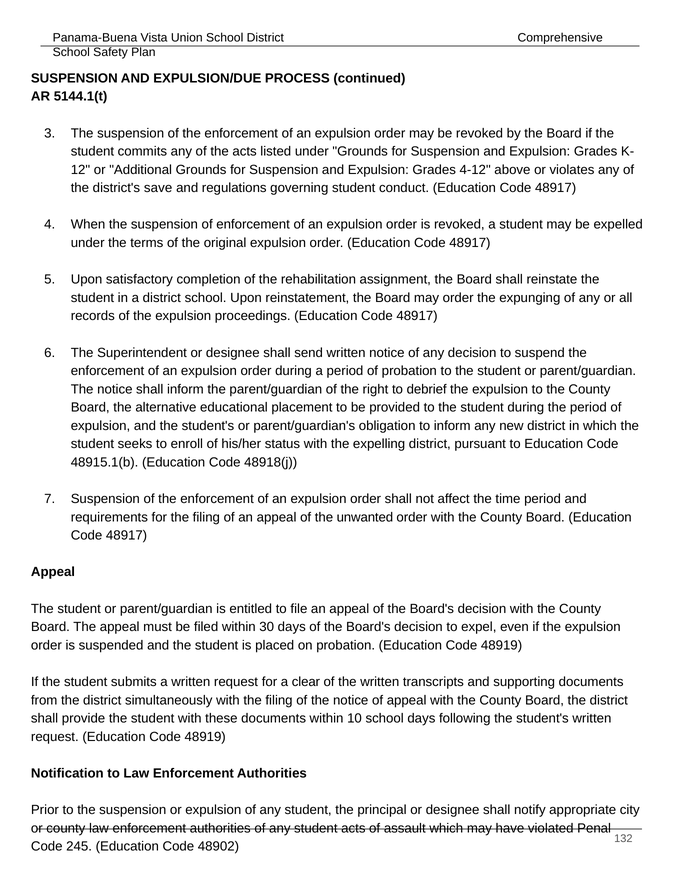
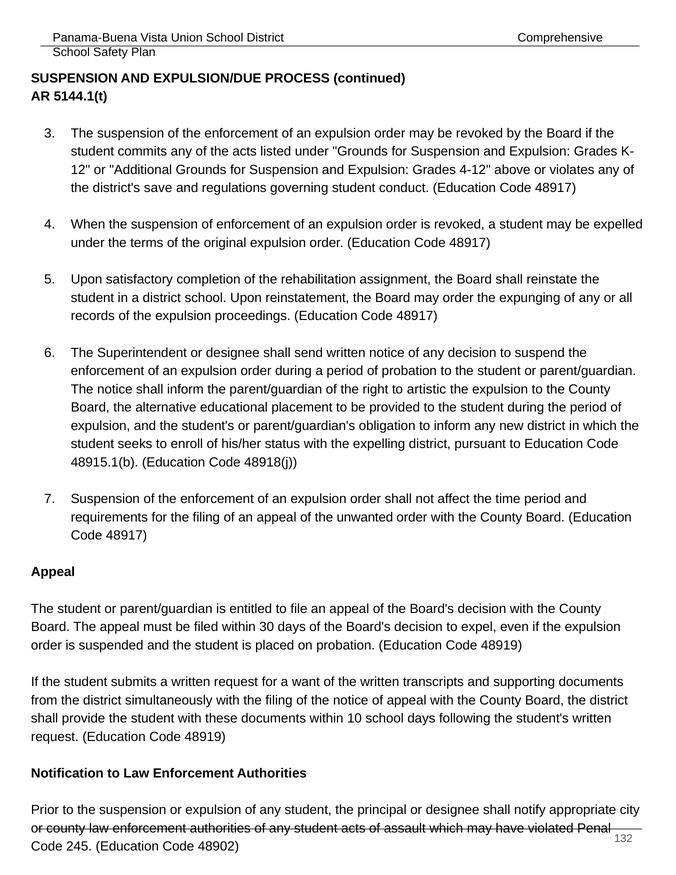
debrief: debrief -> artistic
clear: clear -> want
